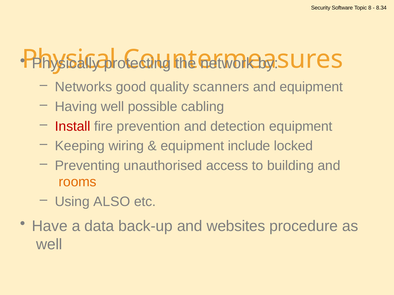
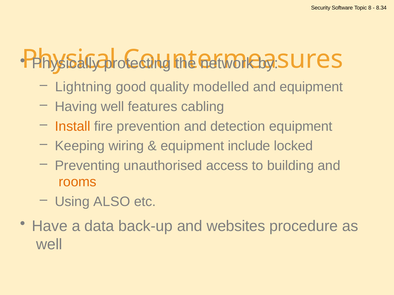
Networks: Networks -> Lightning
scanners: scanners -> modelled
possible: possible -> features
Install colour: red -> orange
